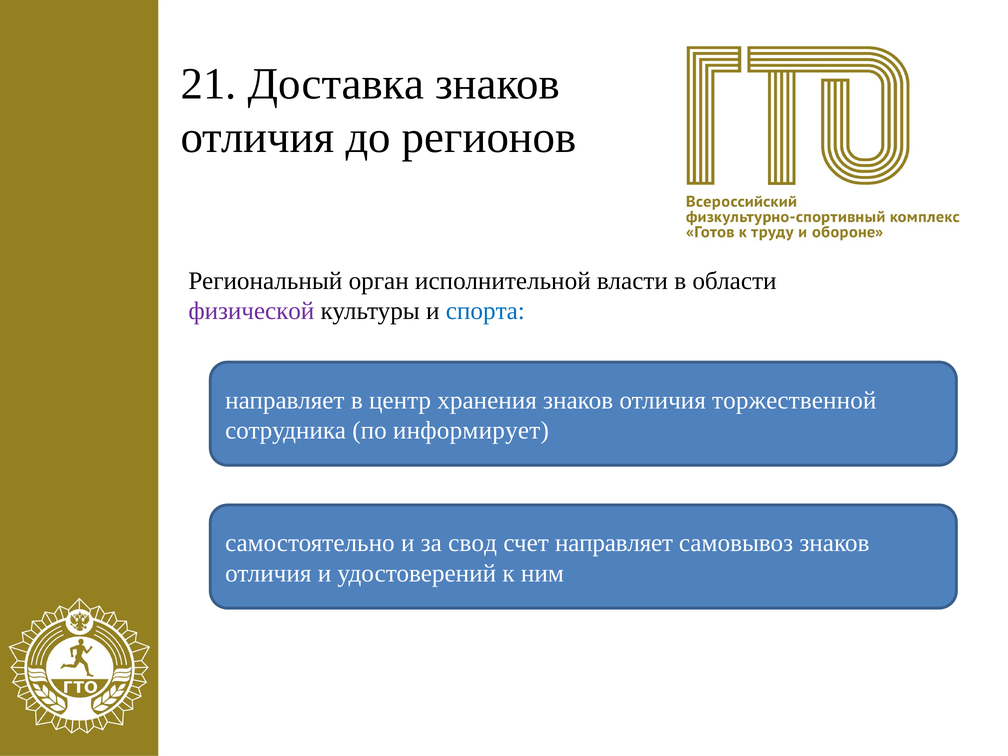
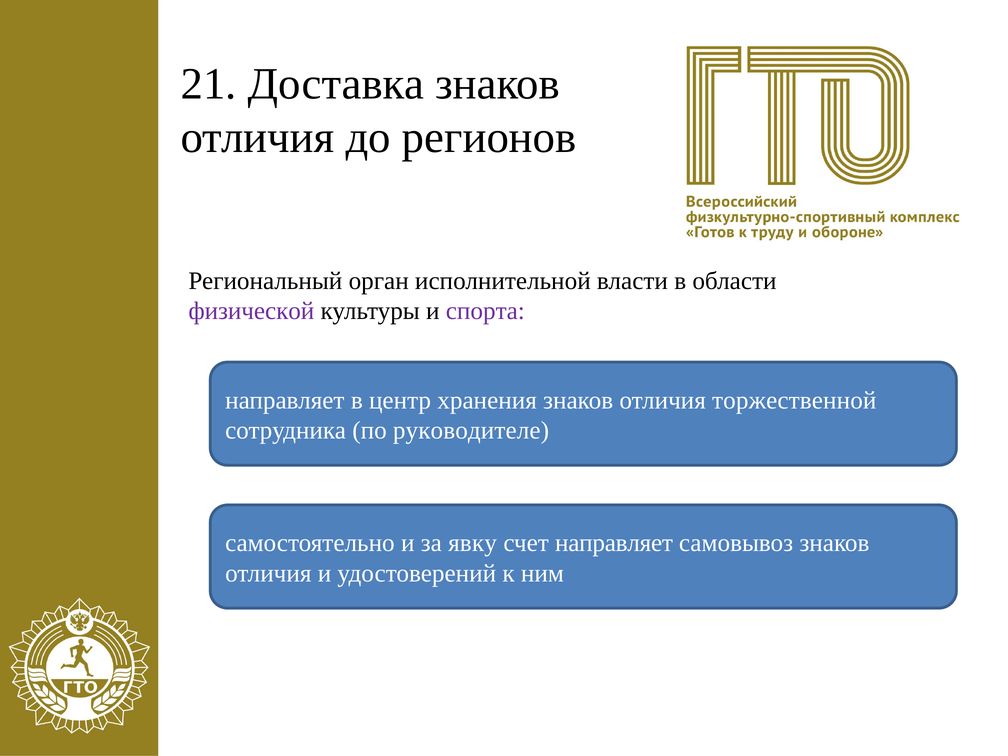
спорта colour: blue -> purple
информирует: информирует -> руководителе
свод: свод -> явку
